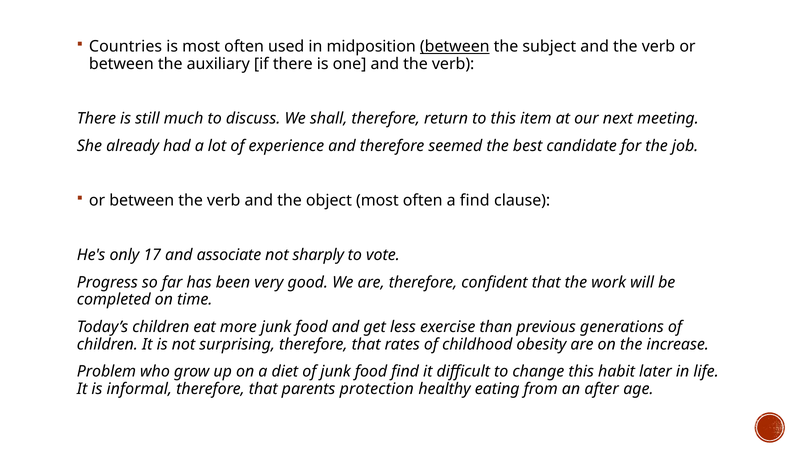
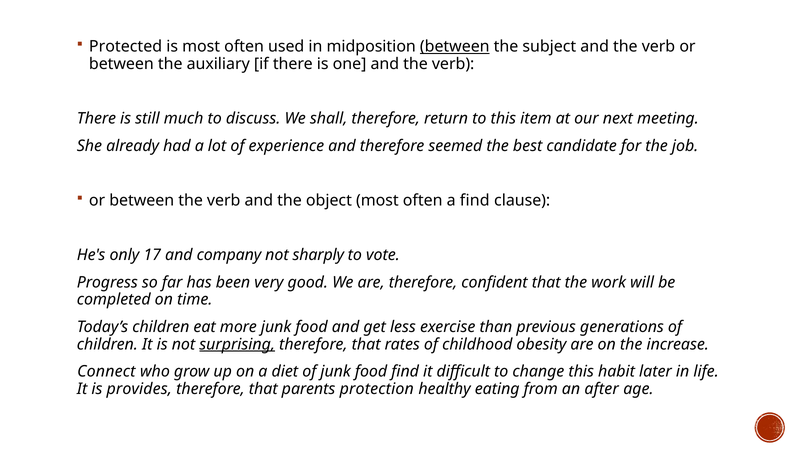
Countries: Countries -> Protected
associate: associate -> company
surprising underline: none -> present
Problem: Problem -> Connect
informal: informal -> provides
